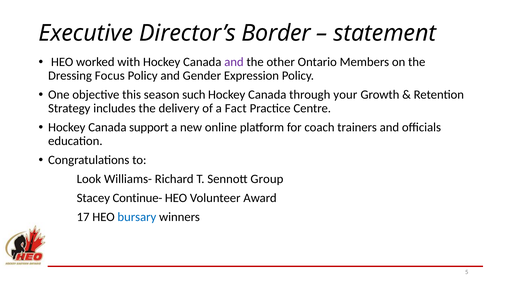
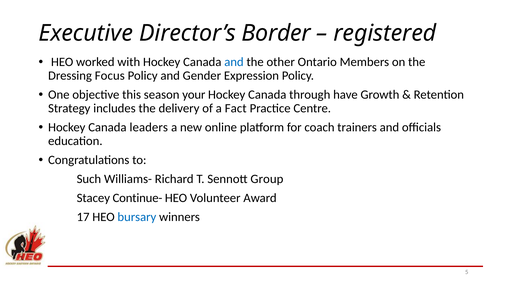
statement: statement -> registered
and at (234, 62) colour: purple -> blue
such: such -> your
your: your -> have
support: support -> leaders
Look: Look -> Such
